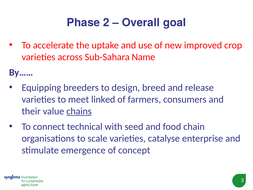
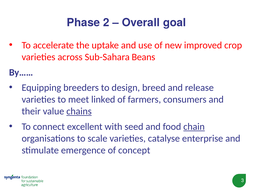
Name: Name -> Beans
technical: technical -> excellent
chain underline: none -> present
